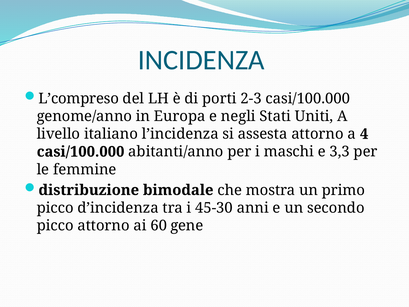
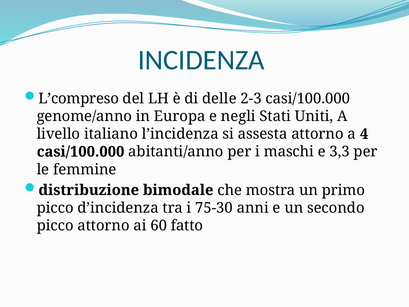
porti: porti -> delle
45-30: 45-30 -> 75-30
gene: gene -> fatto
